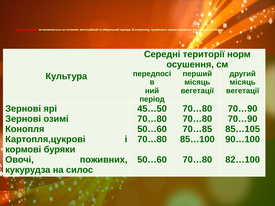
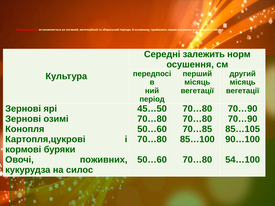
території: території -> залежить
82…100: 82…100 -> 54…100
